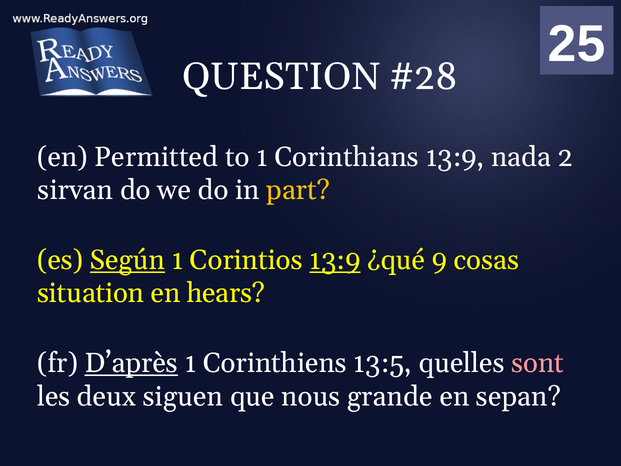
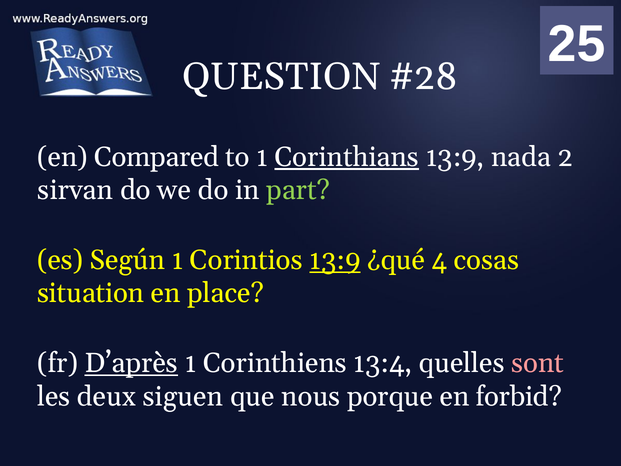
Permitted: Permitted -> Compared
Corinthians underline: none -> present
part colour: yellow -> light green
Según underline: present -> none
9: 9 -> 4
hears: hears -> place
13:5: 13:5 -> 13:4
grande: grande -> porque
sepan: sepan -> forbid
